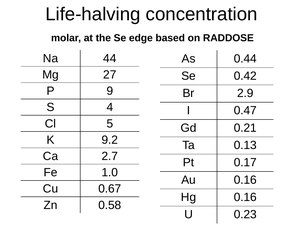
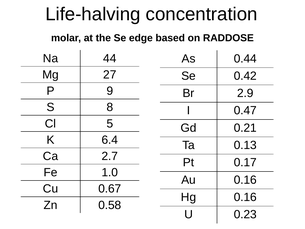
4: 4 -> 8
9.2: 9.2 -> 6.4
